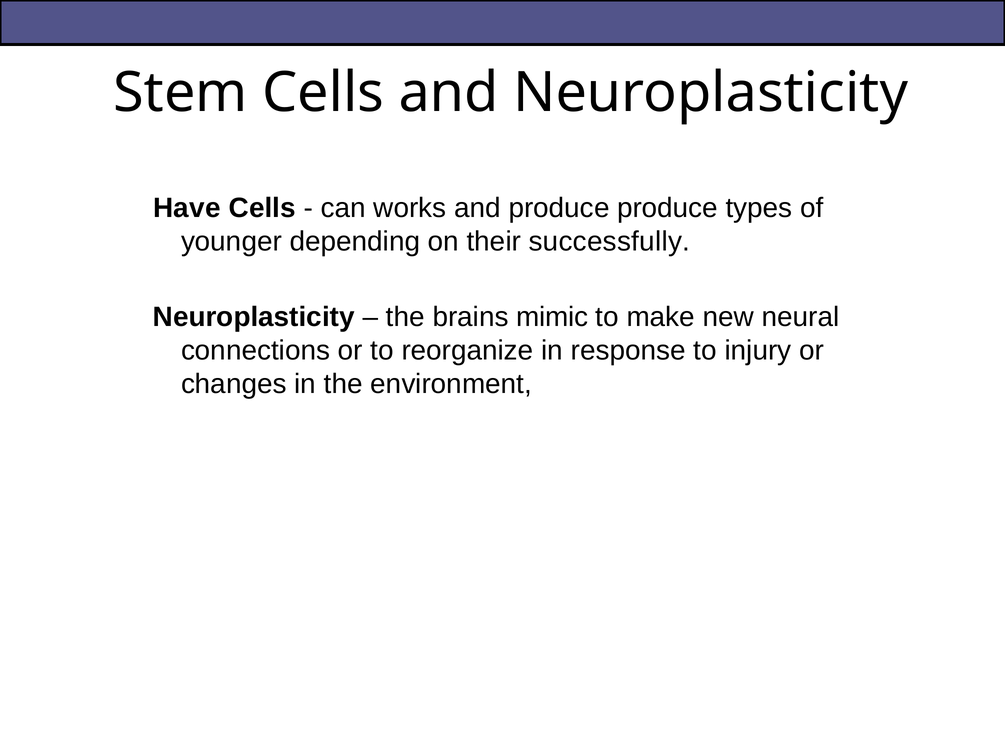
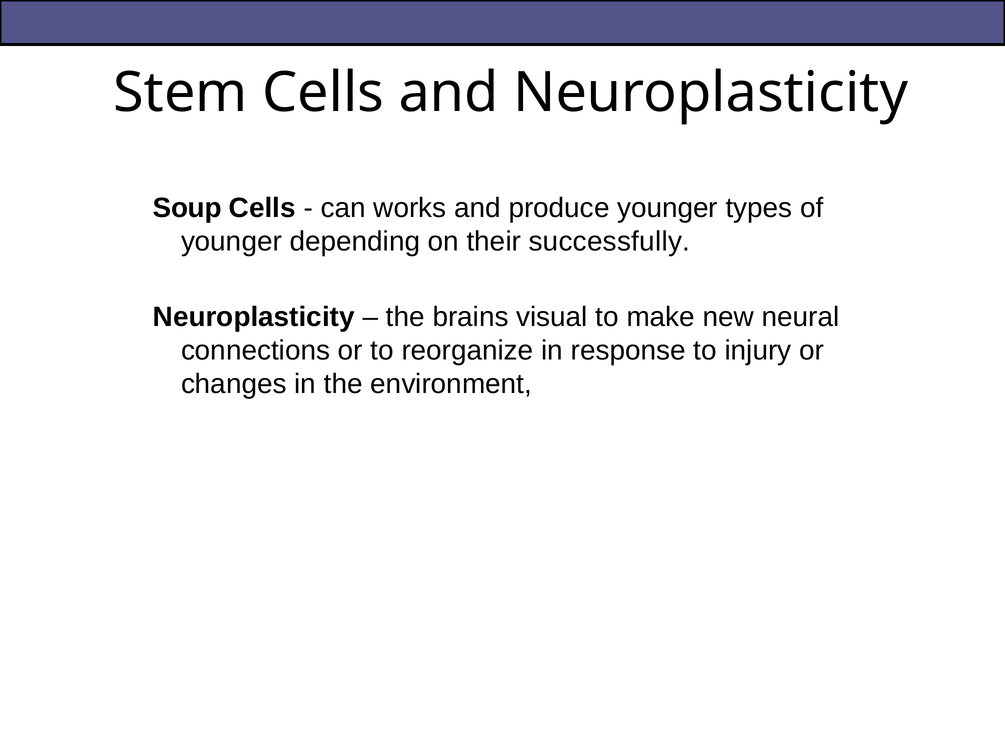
Have: Have -> Soup
produce produce: produce -> younger
mimic: mimic -> visual
